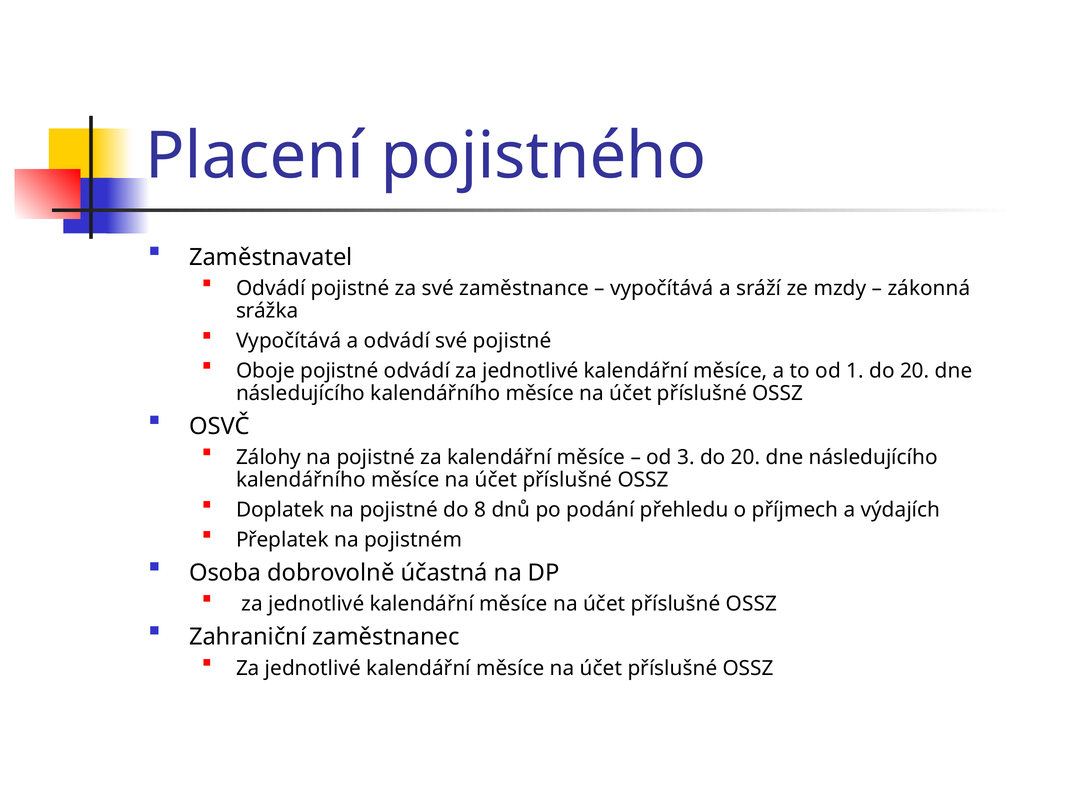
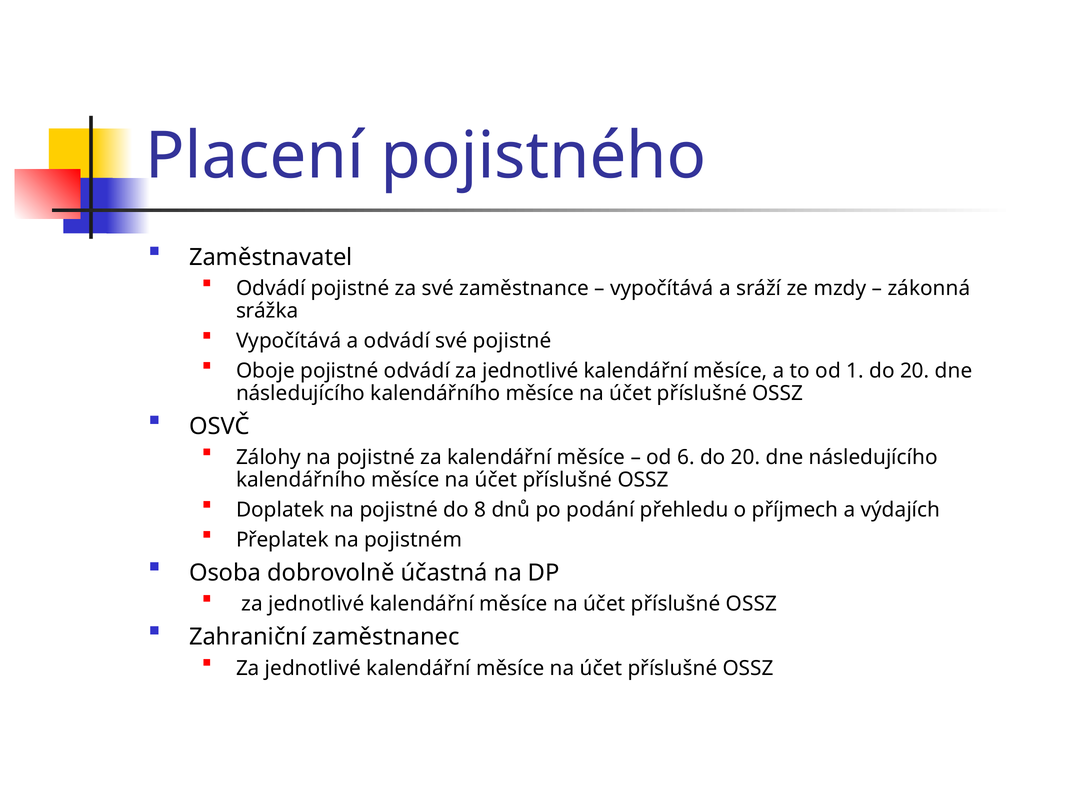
3: 3 -> 6
